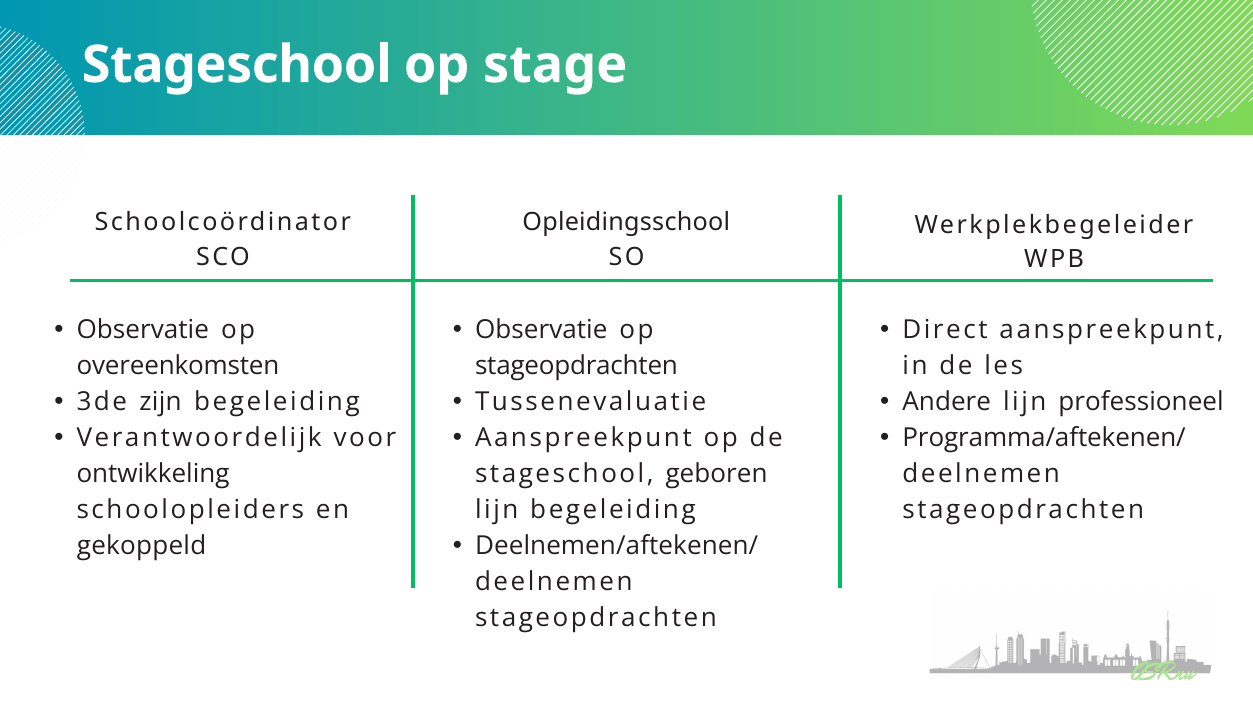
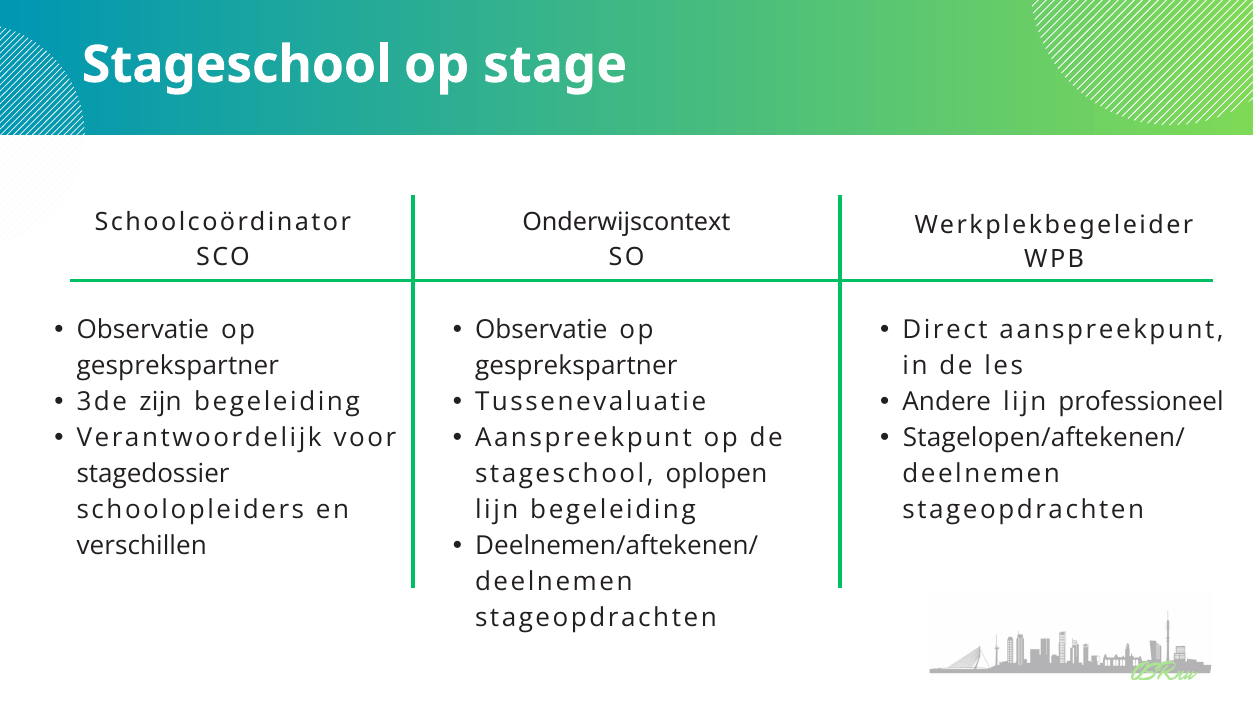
Opleidingsschool: Opleidingsschool -> Onderwijscontext
overeenkomsten at (178, 366): overeenkomsten -> gesprekspartner
stageopdrachten at (577, 366): stageopdrachten -> gesprekspartner
Programma/aftekenen/: Programma/aftekenen/ -> Stagelopen/aftekenen/
ontwikkeling: ontwikkeling -> stagedossier
geboren: geboren -> oplopen
gekoppeld: gekoppeld -> verschillen
